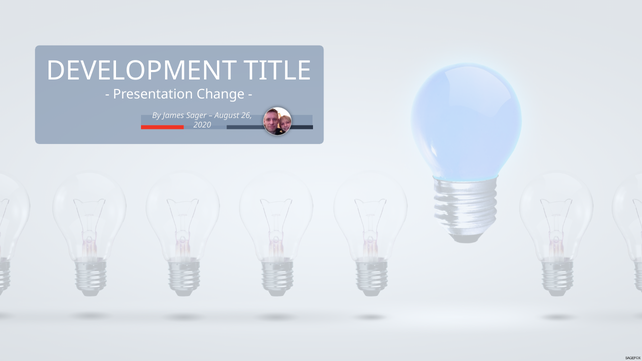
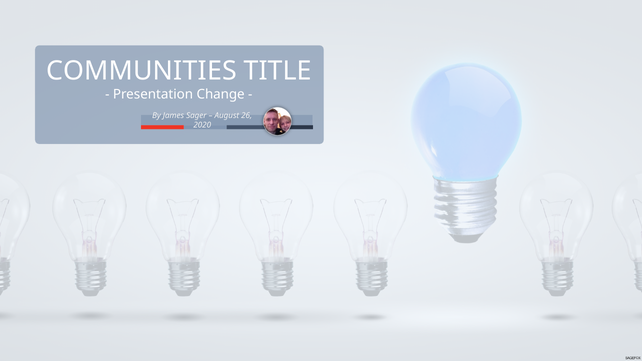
DEVELOPMENT: DEVELOPMENT -> COMMUNITIES
